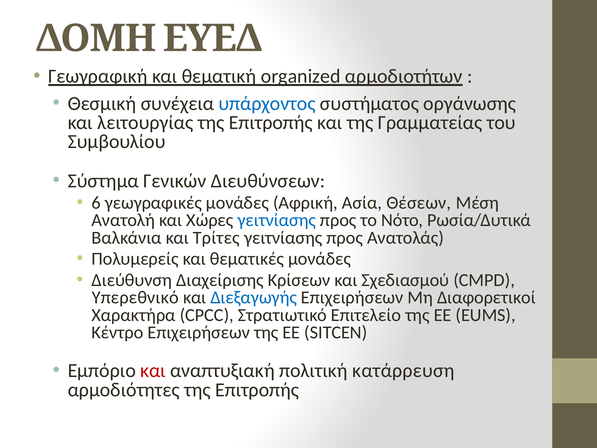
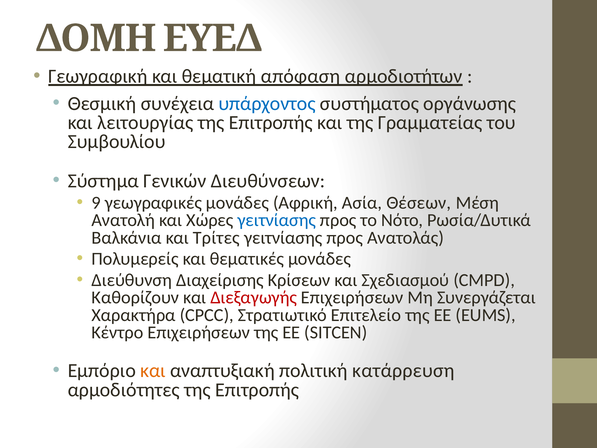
organized: organized -> απόφαση
6: 6 -> 9
Υπερεθνικό: Υπερεθνικό -> Καθορίζουν
Διεξαγωγής colour: blue -> red
Διαφορετικοί: Διαφορετικοί -> Συνεργάζεται
και at (153, 371) colour: red -> orange
